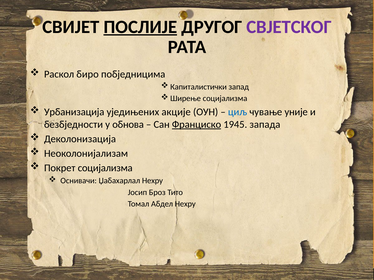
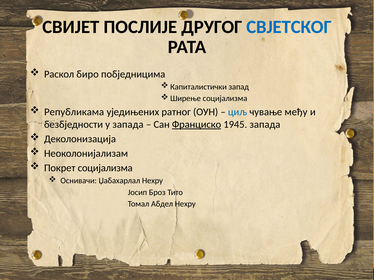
ПОСЛИЈЕ underline: present -> none
СВЈЕТСКОГ colour: purple -> blue
Урбанизација: Урбанизација -> Републикама
акције: акције -> ратног
уније: уније -> међу
у обнова: обнова -> запада
